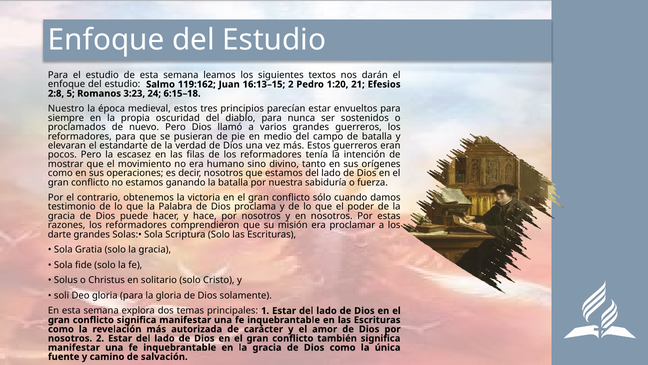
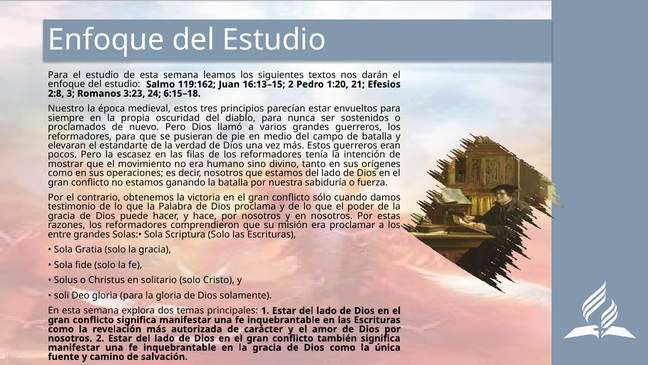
5: 5 -> 3
darte: darte -> entre
